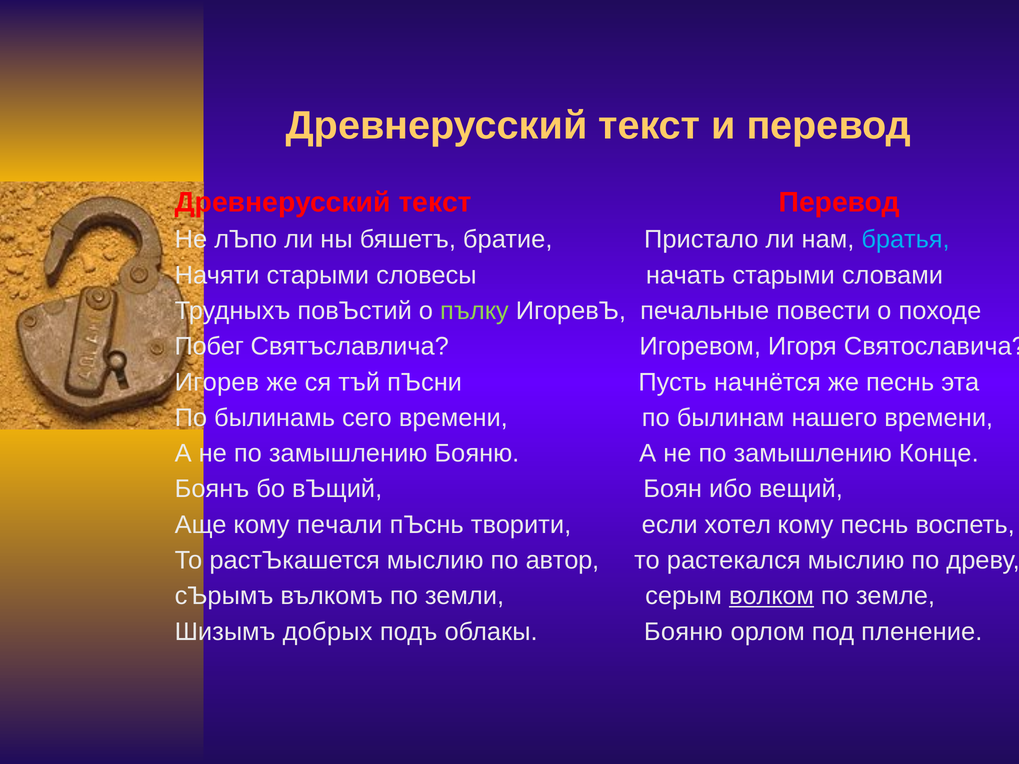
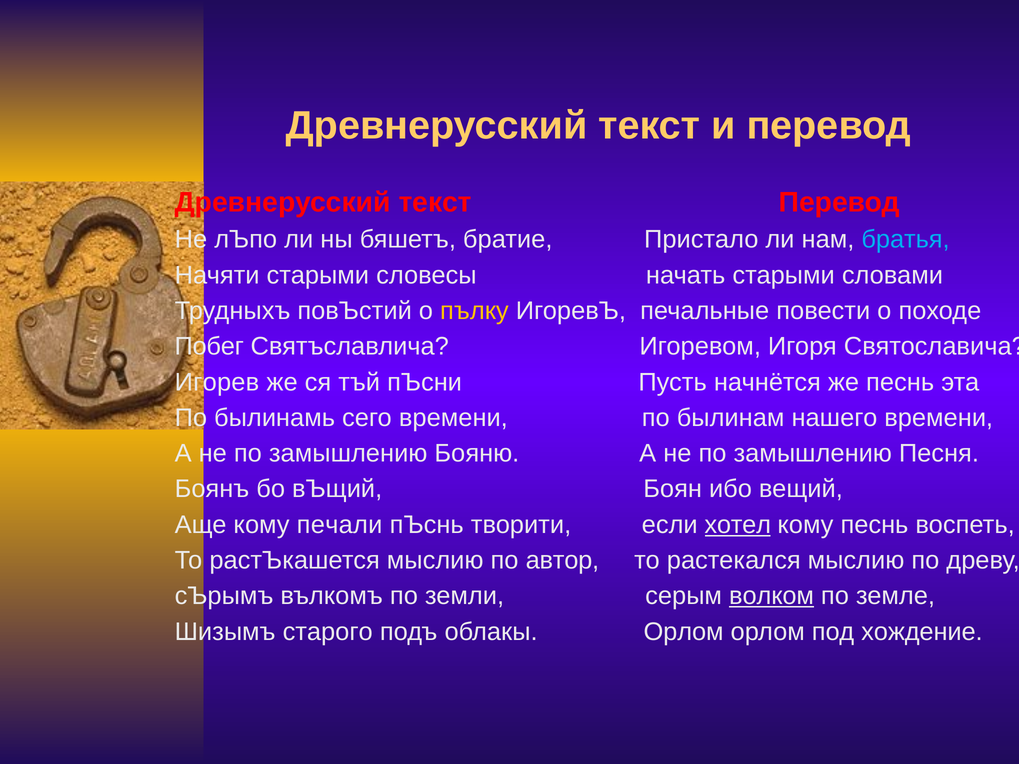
пълку colour: light green -> yellow
Конце: Конце -> Песня
хотел underline: none -> present
добрых: добрых -> старого
облакы Бояню: Бояню -> Орлом
пленение: пленение -> хождение
